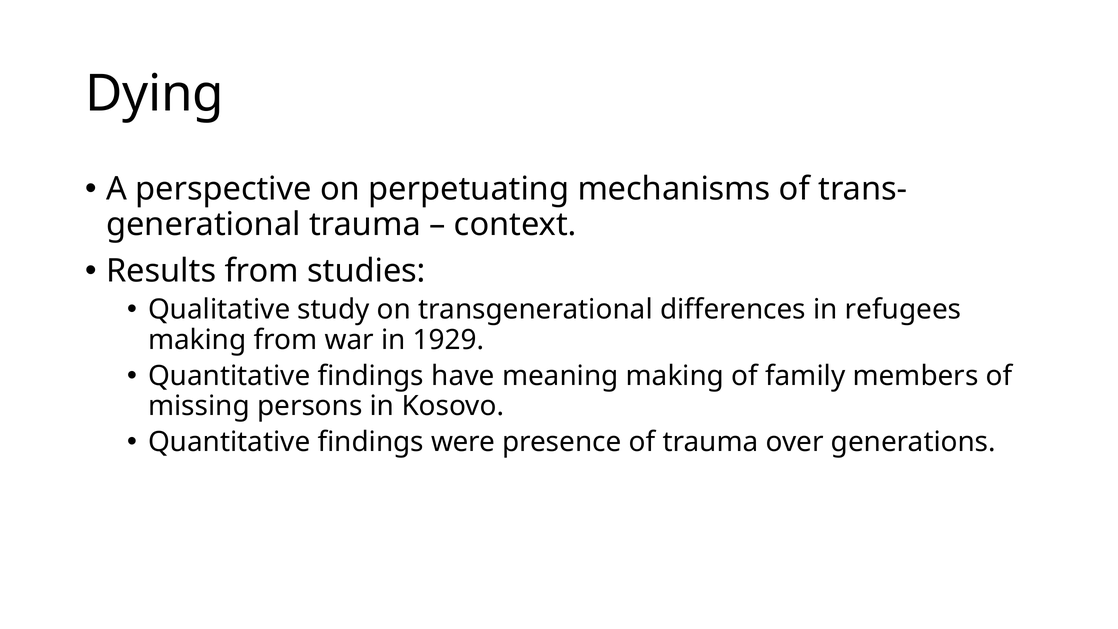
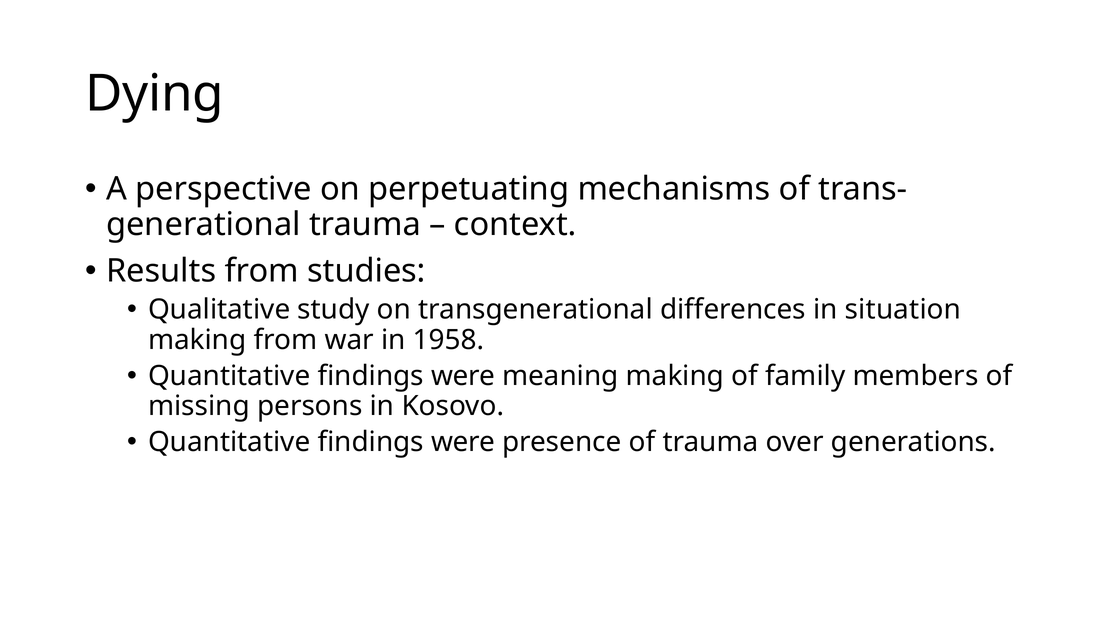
refugees: refugees -> situation
1929: 1929 -> 1958
have at (463, 376): have -> were
